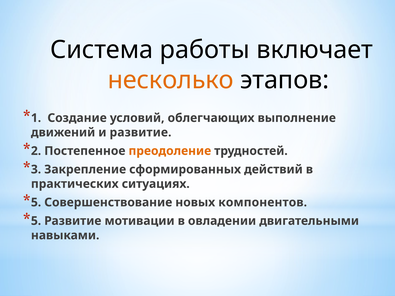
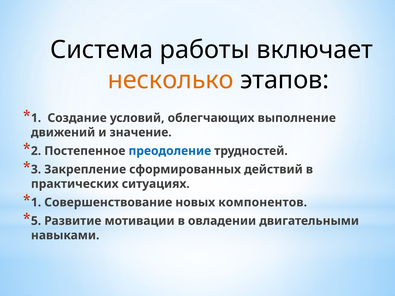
и развитие: развитие -> значение
преодоление colour: orange -> blue
5 at (36, 203): 5 -> 1
